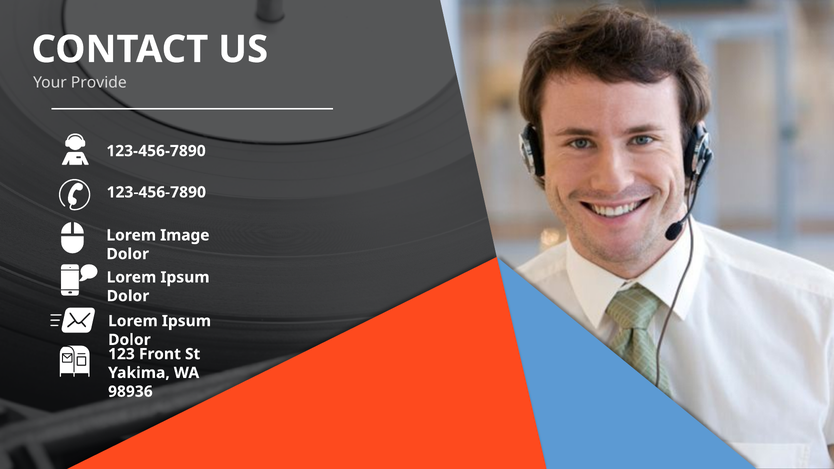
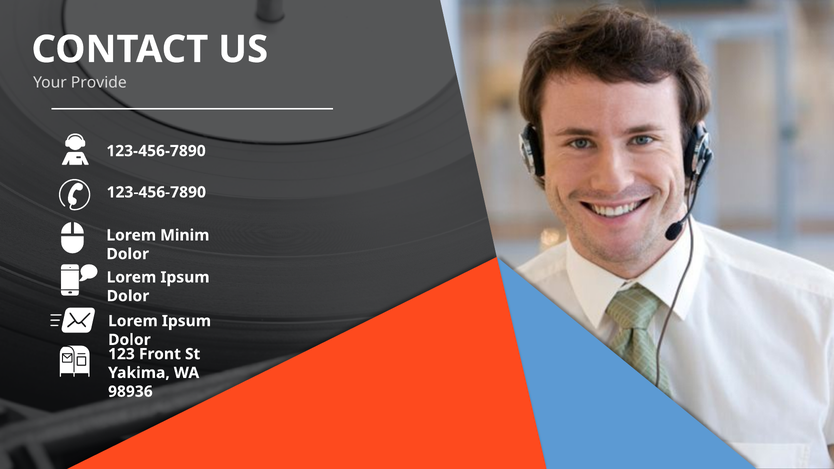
Image: Image -> Minim
